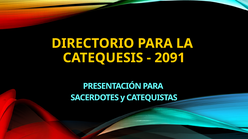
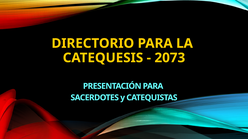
2091: 2091 -> 2073
